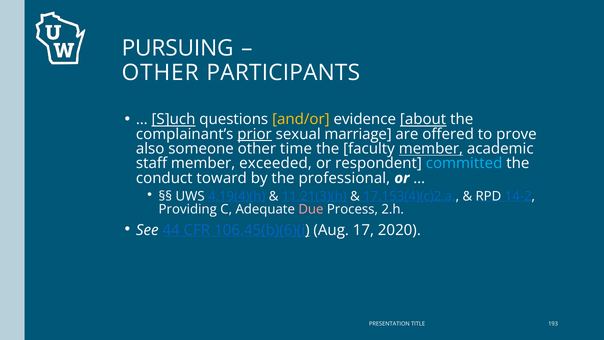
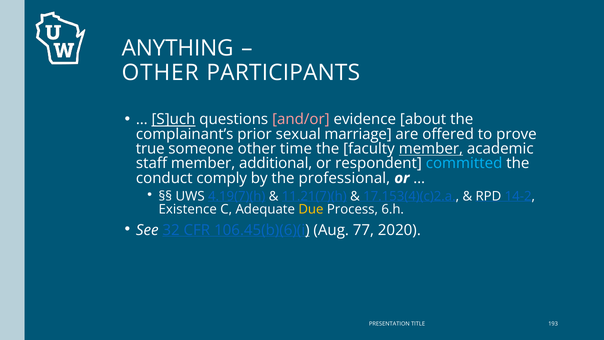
PURSUING: PURSUING -> ANYTHING
and/or colour: yellow -> pink
about underline: present -> none
prior underline: present -> none
also: also -> true
exceeded: exceeded -> additional
toward: toward -> comply
4.19(4)(h: 4.19(4)(h -> 4.19(7)(h
11.21(3)(h: 11.21(3)(h -> 11.21(7)(h
Providing: Providing -> Existence
Due colour: pink -> yellow
2.h: 2.h -> 6.h
44: 44 -> 32
17: 17 -> 77
